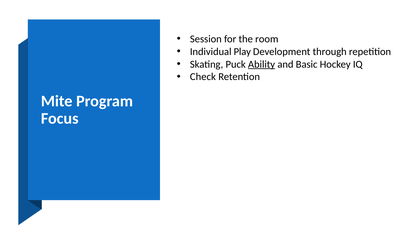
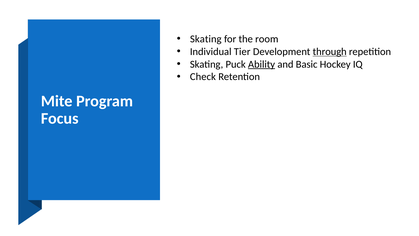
Session at (206, 39): Session -> Skating
Play: Play -> Tier
through underline: none -> present
